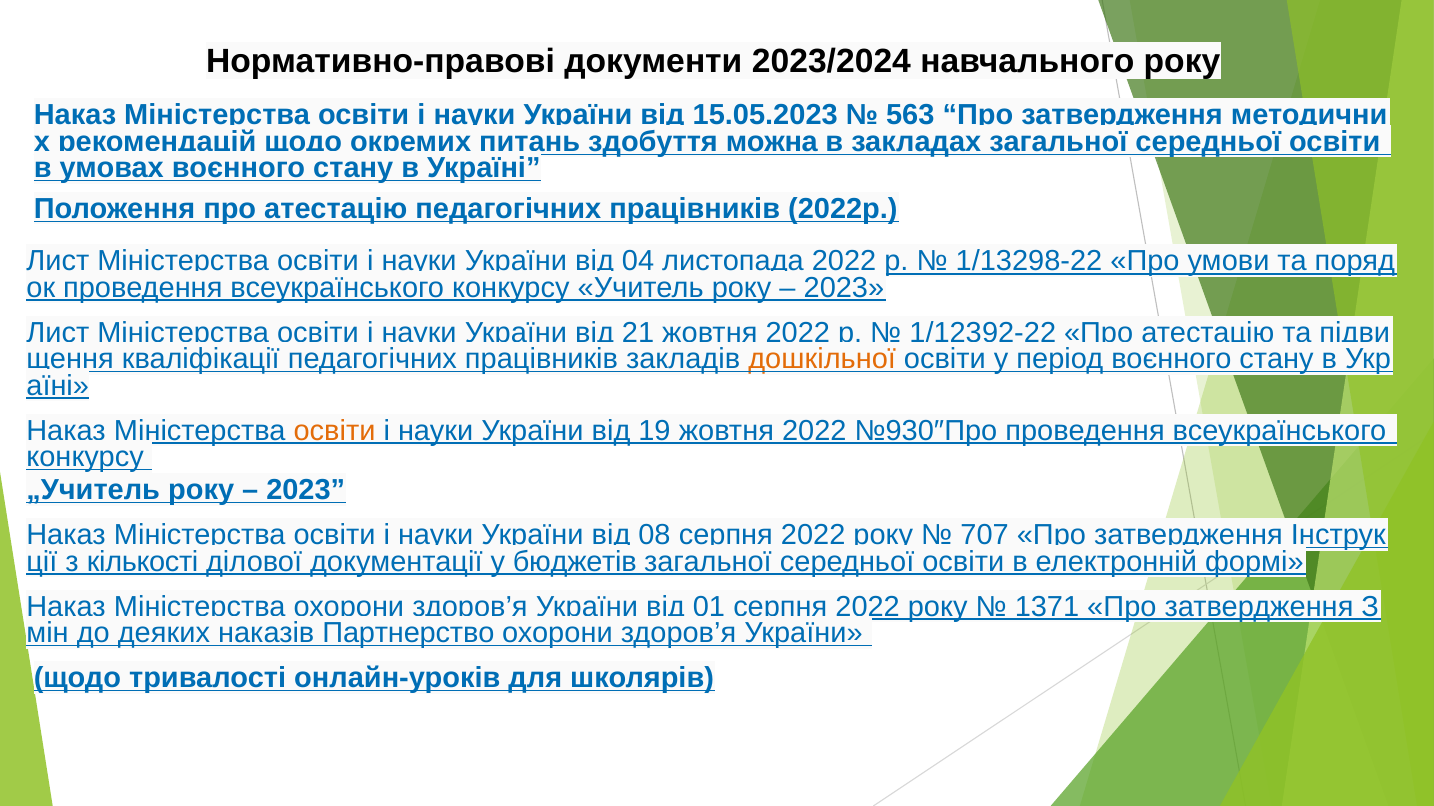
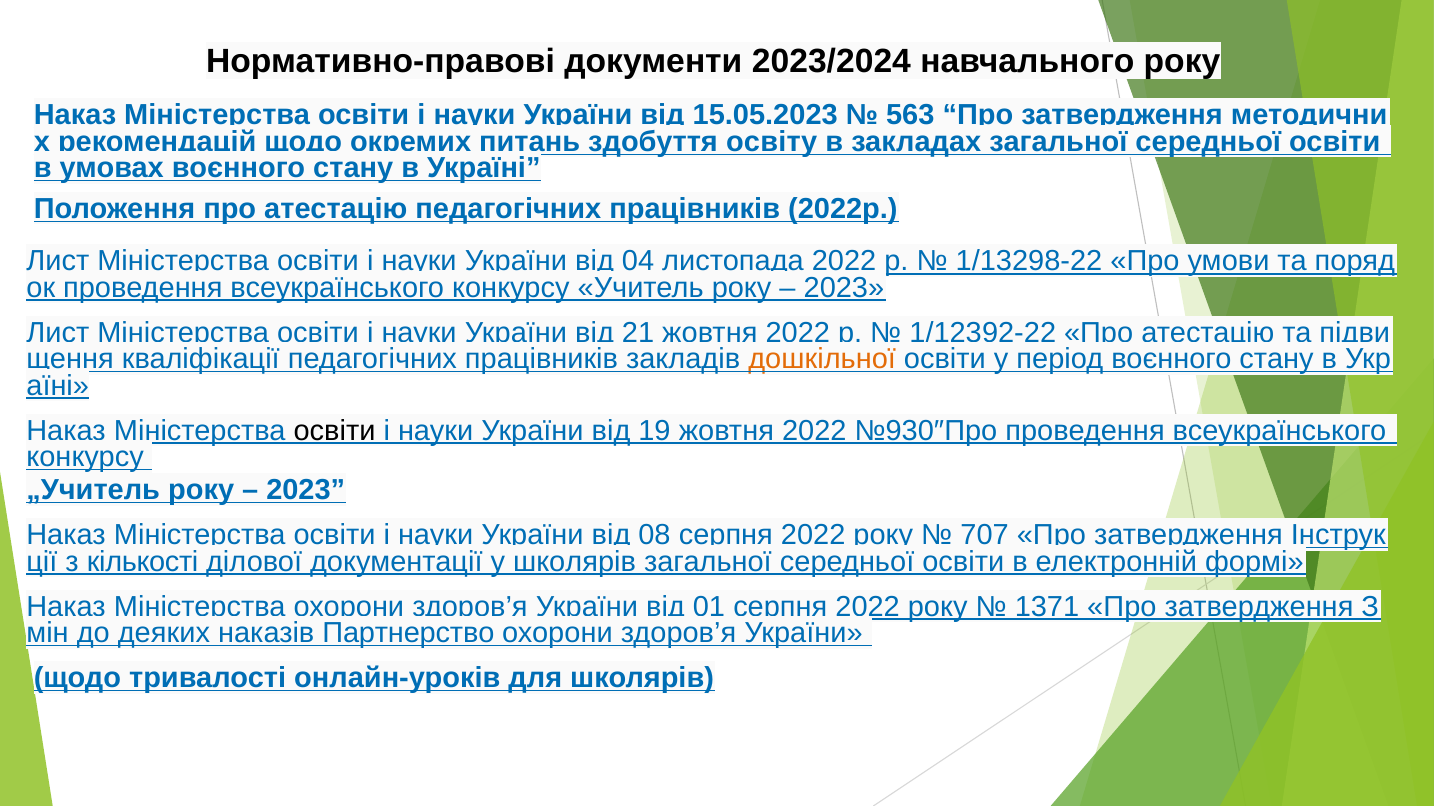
можна: можна -> освіту
освіти at (335, 431) colour: orange -> black
у бюджетів: бюджетів -> школярів
